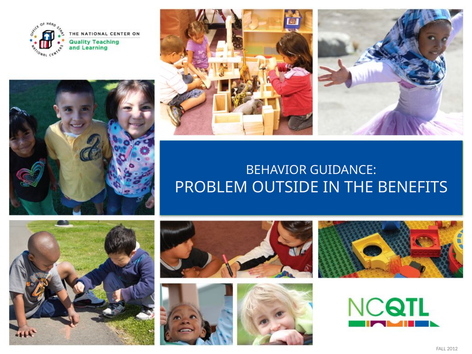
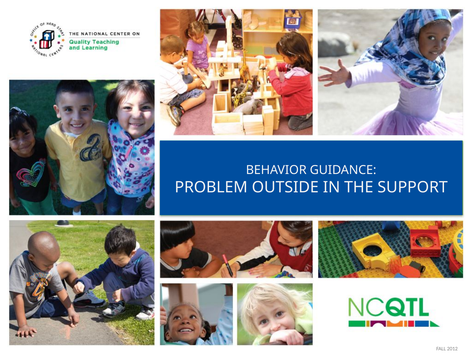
BENEFITS: BENEFITS -> SUPPORT
